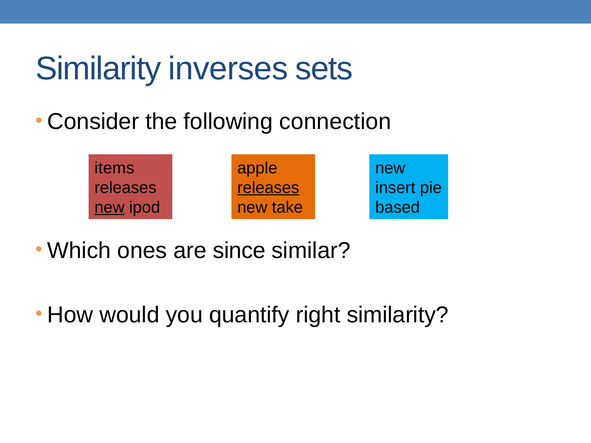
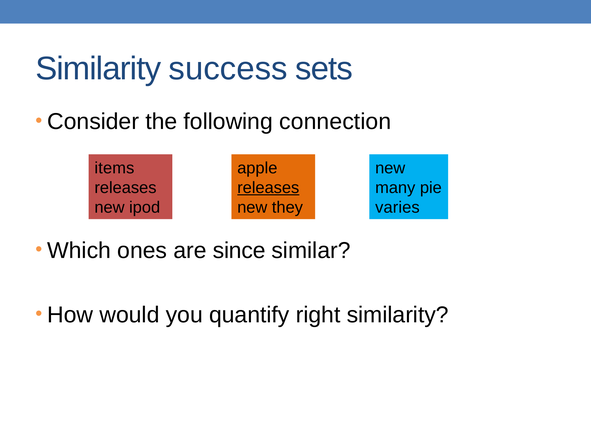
inverses: inverses -> success
insert: insert -> many
new at (109, 208) underline: present -> none
take: take -> they
based: based -> varies
